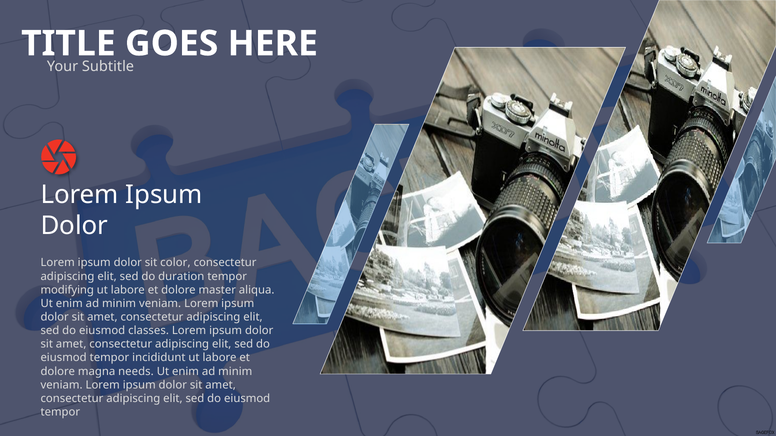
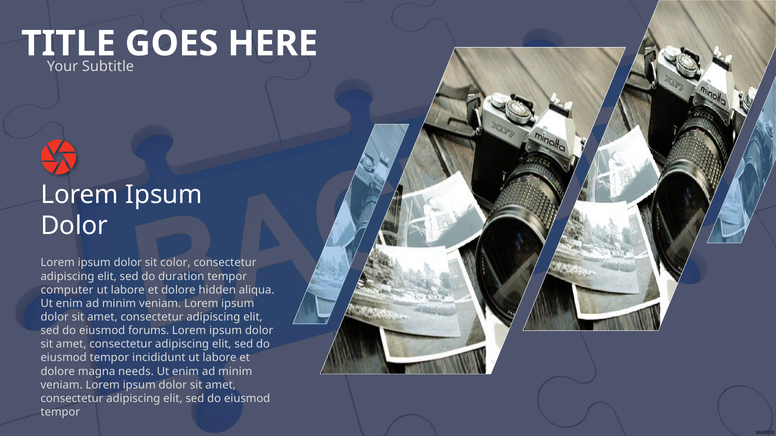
modifying: modifying -> computer
master: master -> hidden
classes: classes -> forums
